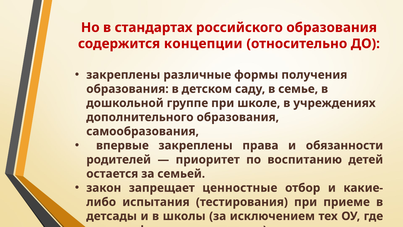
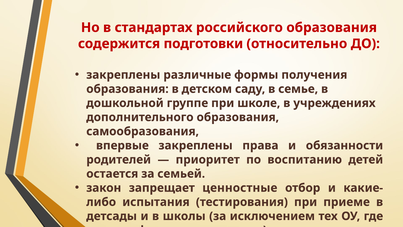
концепции: концепции -> подготовки
